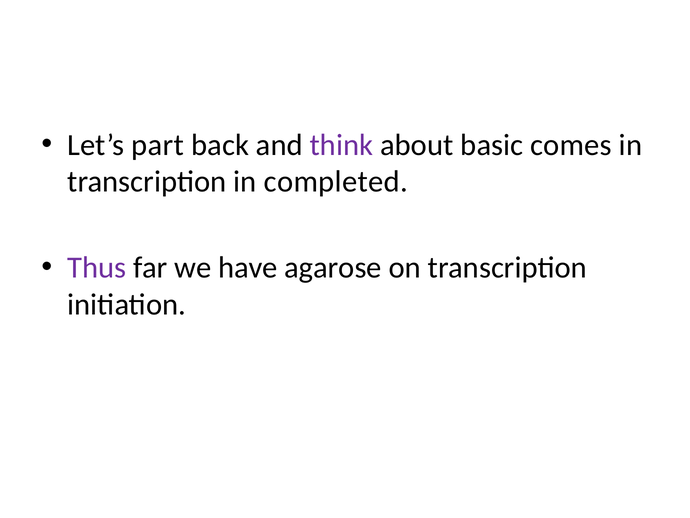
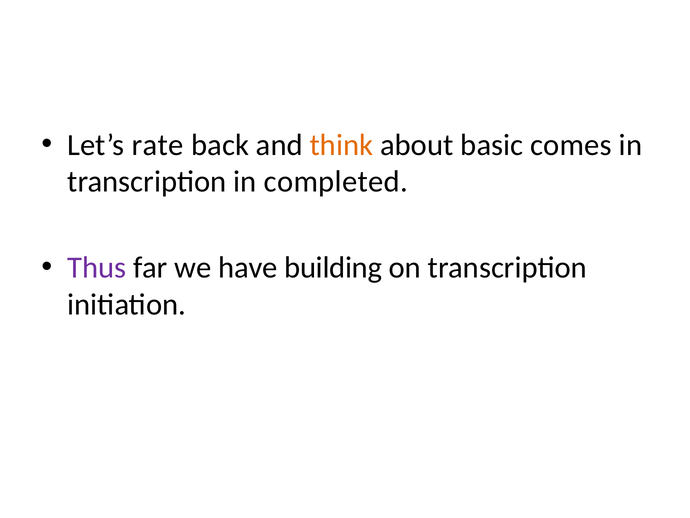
part: part -> rate
think colour: purple -> orange
agarose: agarose -> building
